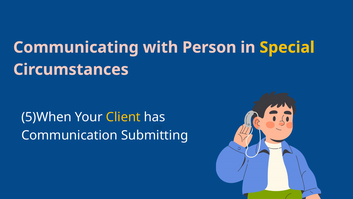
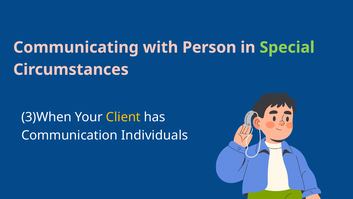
Special colour: yellow -> light green
5)When: 5)When -> 3)When
Submitting: Submitting -> Individuals
